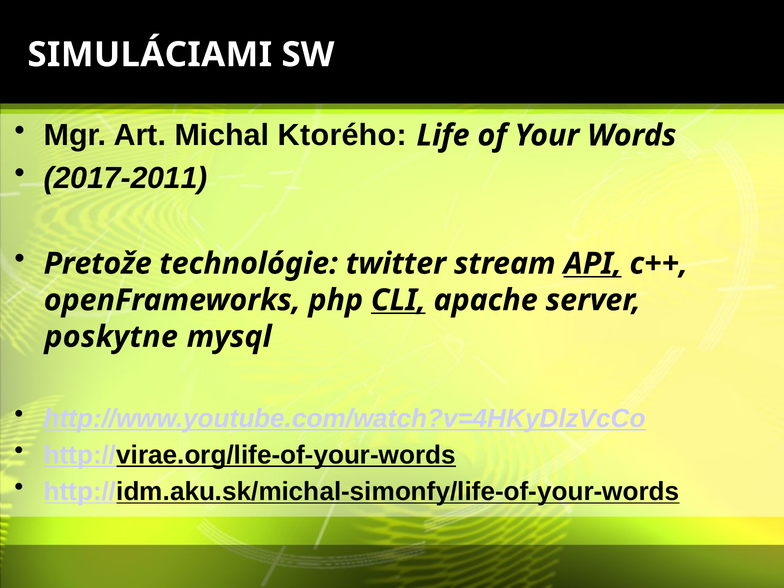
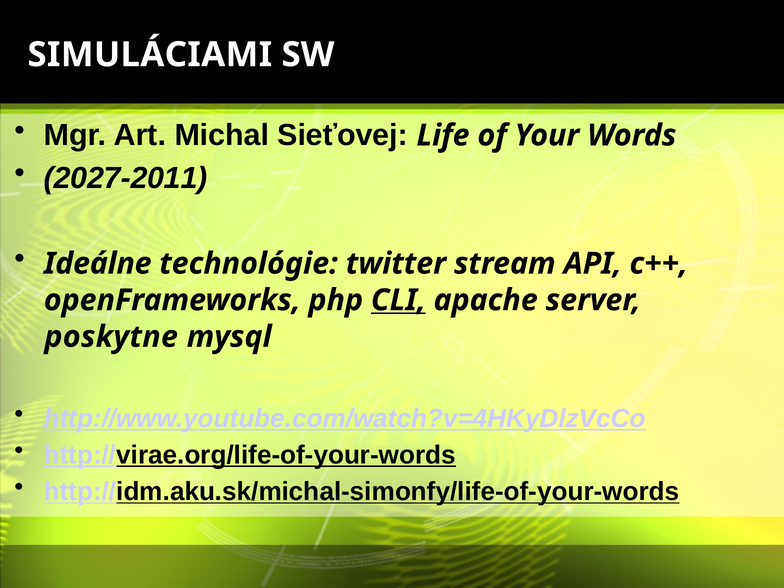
Ktorého: Ktorého -> Sieťovej
2017-2011: 2017-2011 -> 2027-2011
Pretože: Pretože -> Ideálne
API underline: present -> none
